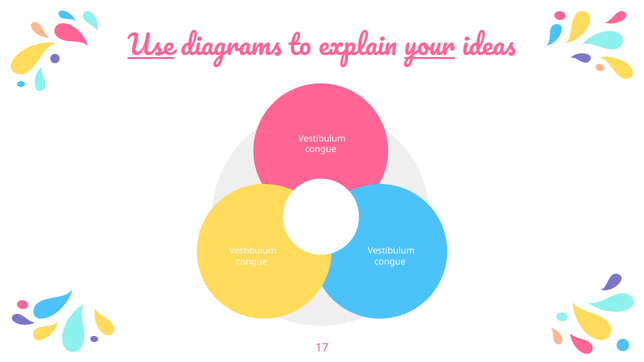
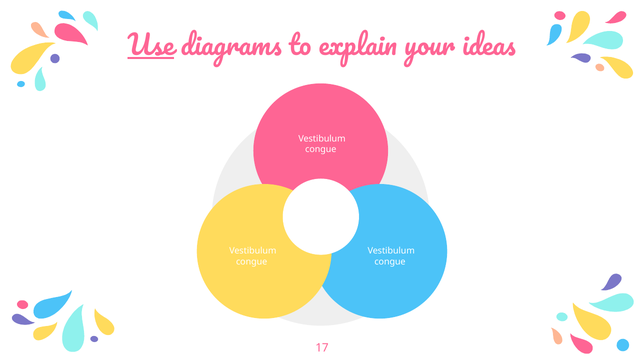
your underline: present -> none
